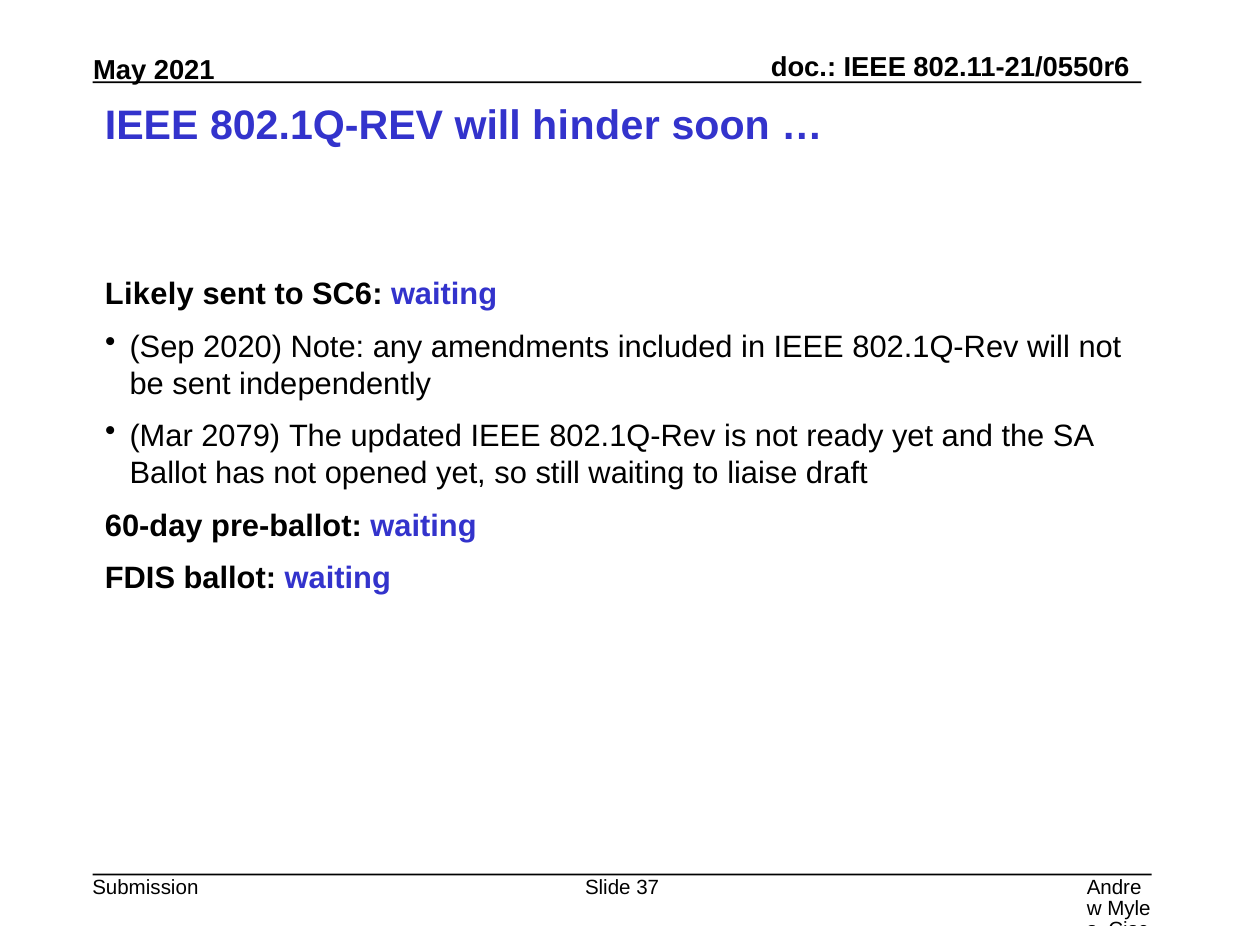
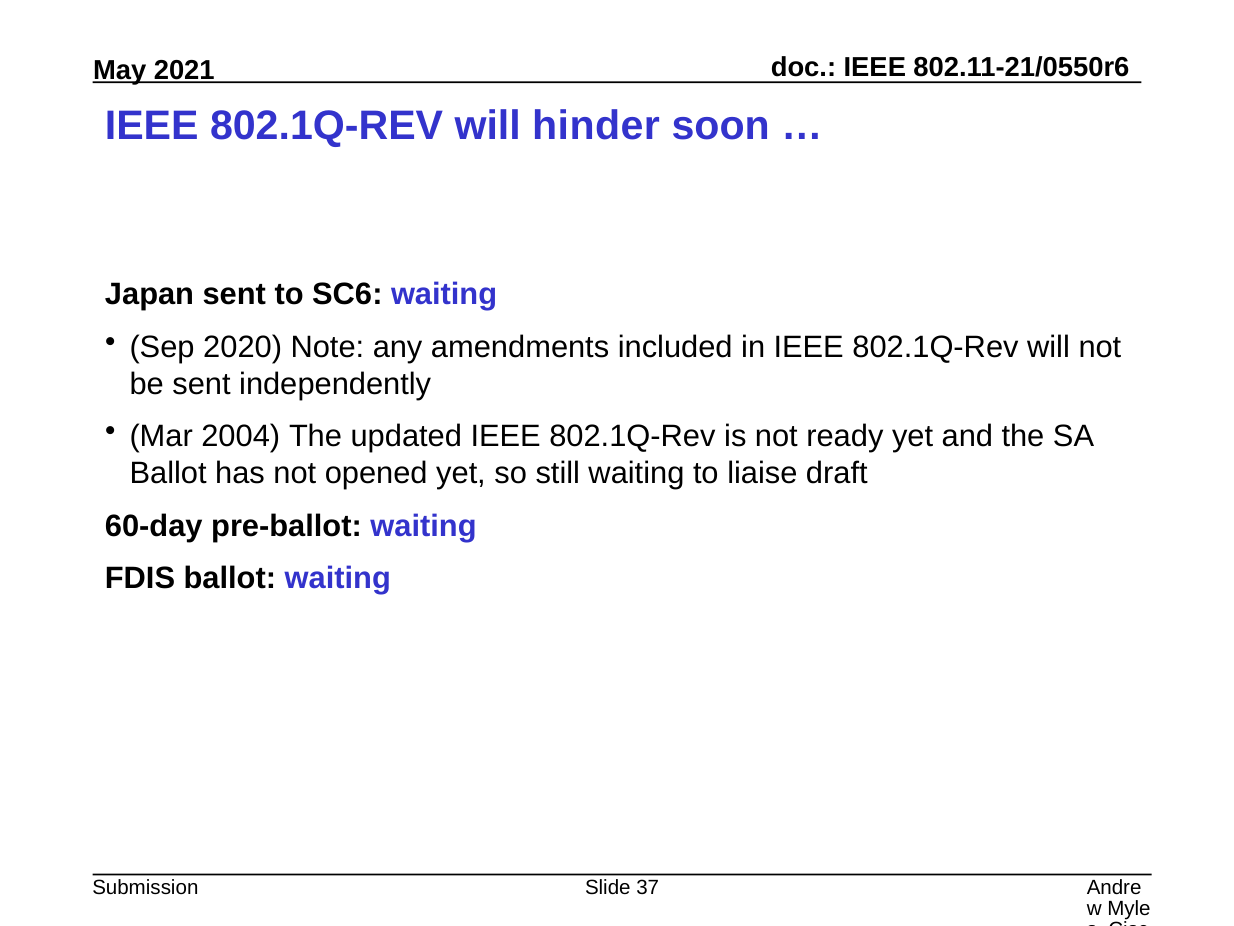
Likely: Likely -> Japan
2079: 2079 -> 2004
